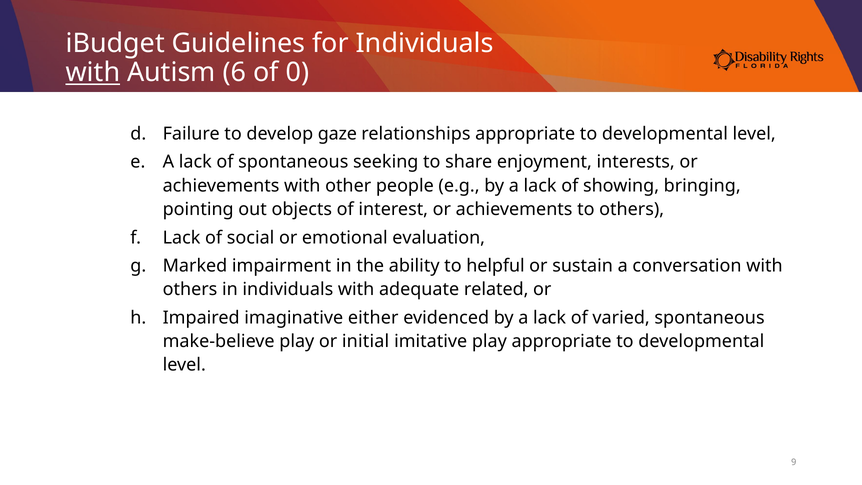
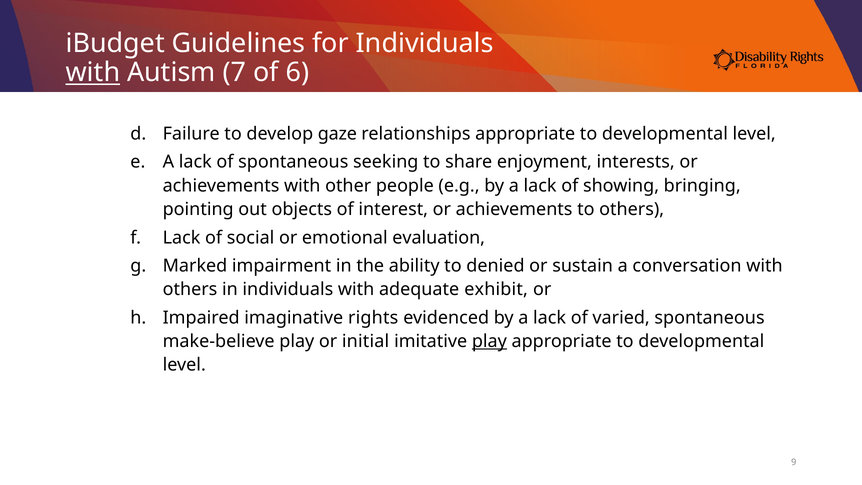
6: 6 -> 7
0: 0 -> 6
helpful: helpful -> denied
related: related -> exhibit
either: either -> rights
play at (489, 341) underline: none -> present
